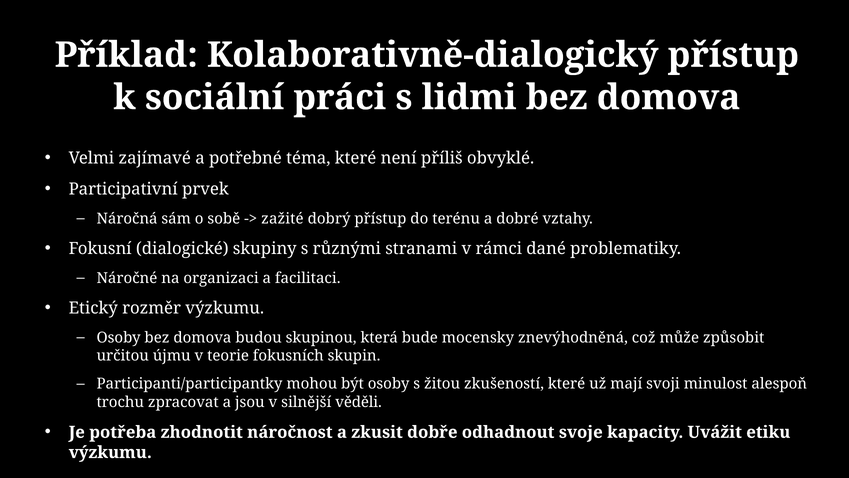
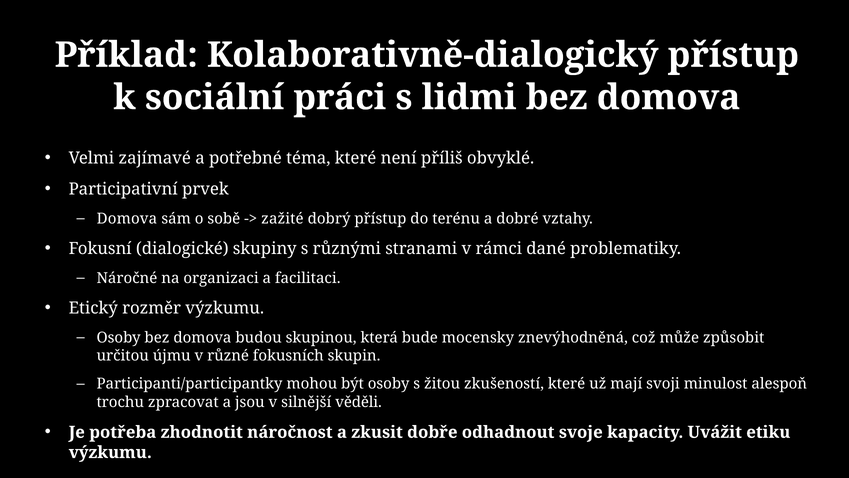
Náročná at (127, 218): Náročná -> Domova
teorie: teorie -> různé
